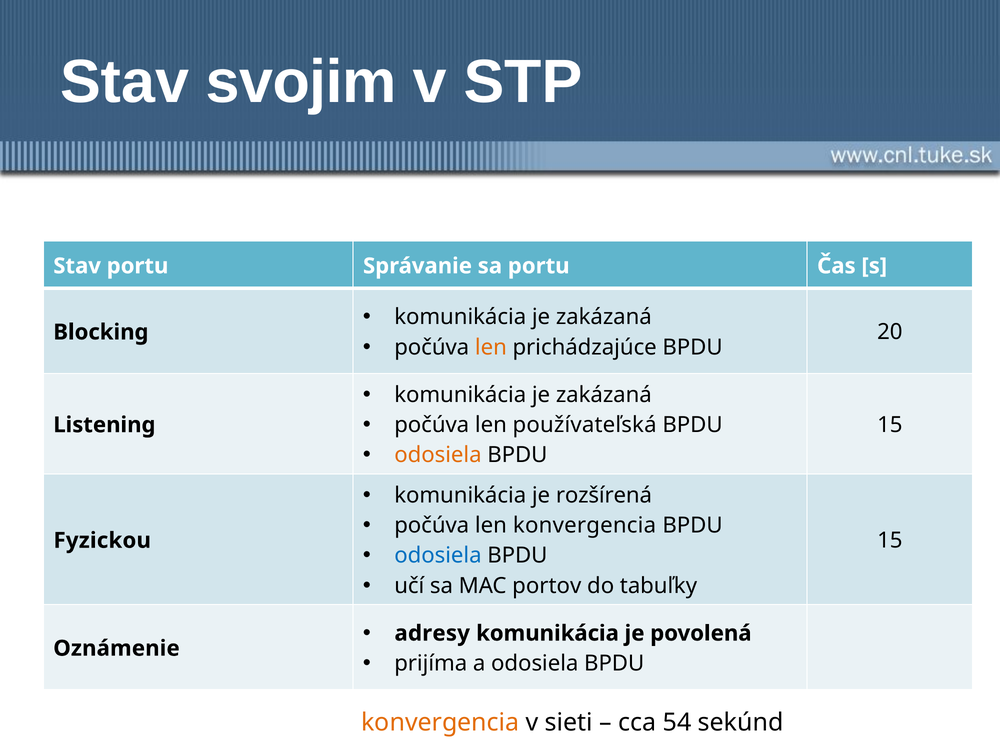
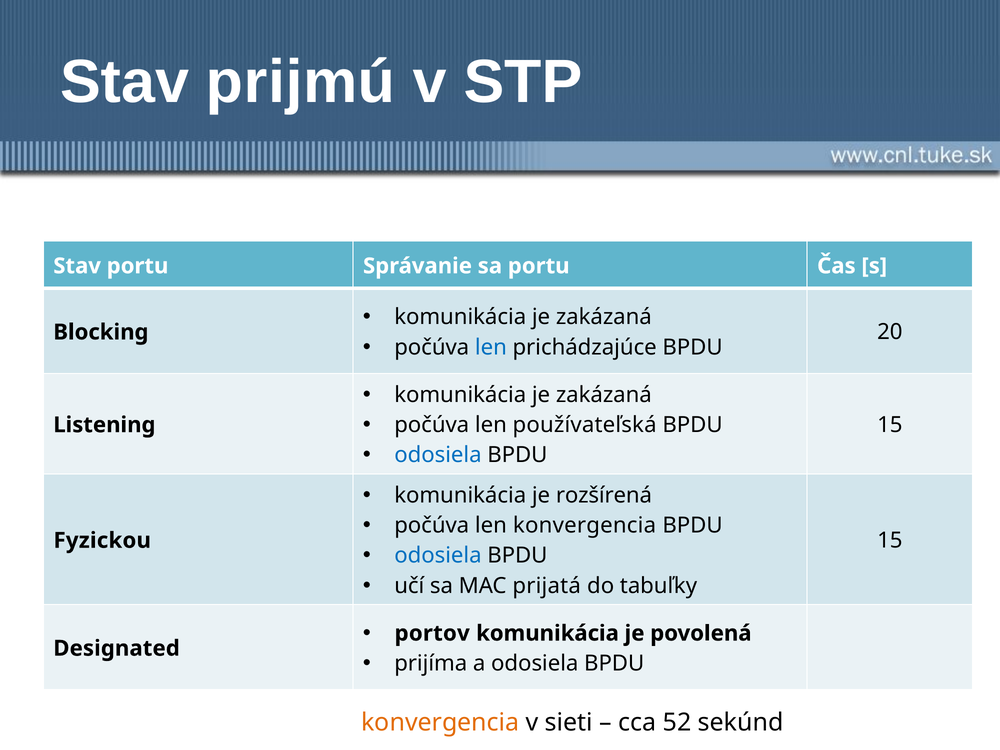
svojim: svojim -> prijmú
len at (491, 347) colour: orange -> blue
odosiela at (438, 455) colour: orange -> blue
portov: portov -> prijatá
adresy: adresy -> portov
Oznámenie: Oznámenie -> Designated
54: 54 -> 52
